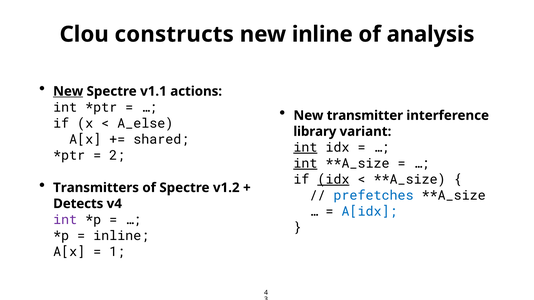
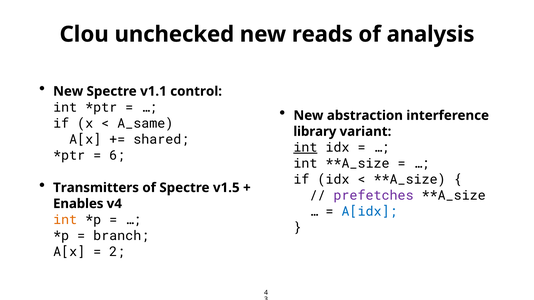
constructs: constructs -> unchecked
new inline: inline -> reads
New at (68, 91) underline: present -> none
actions: actions -> control
transmitter: transmitter -> abstraction
A_else: A_else -> A_same
2: 2 -> 6
int at (305, 164) underline: present -> none
idx at (333, 180) underline: present -> none
v1.2: v1.2 -> v1.5
prefetches colour: blue -> purple
Detects: Detects -> Enables
int at (65, 220) colour: purple -> orange
inline at (121, 236): inline -> branch
1: 1 -> 2
